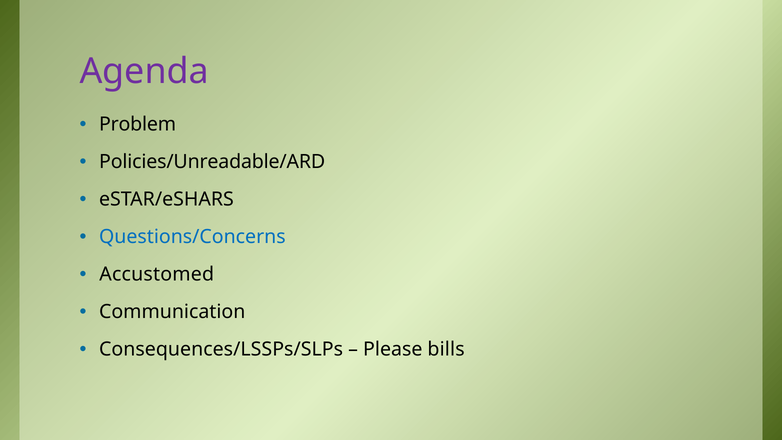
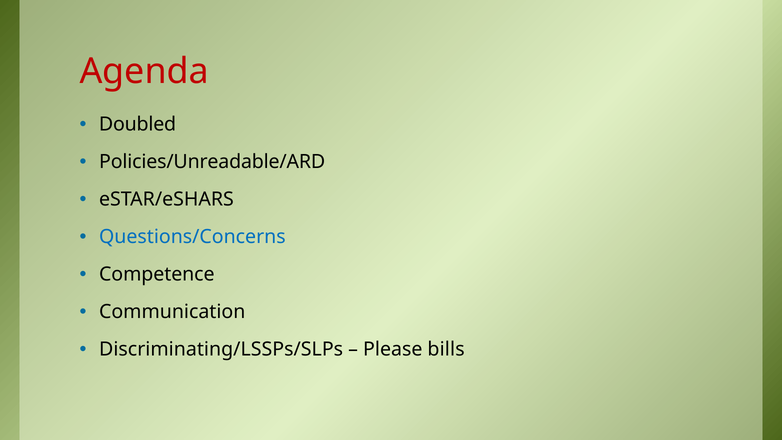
Agenda colour: purple -> red
Problem: Problem -> Doubled
Accustomed: Accustomed -> Competence
Consequences/LSSPs/SLPs: Consequences/LSSPs/SLPs -> Discriminating/LSSPs/SLPs
